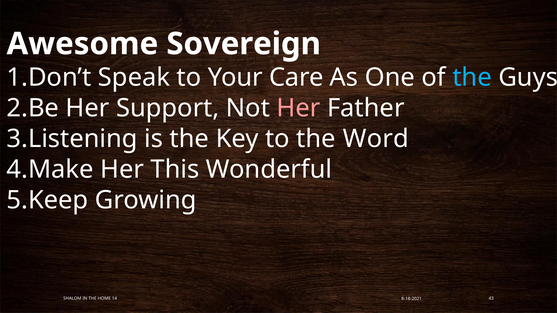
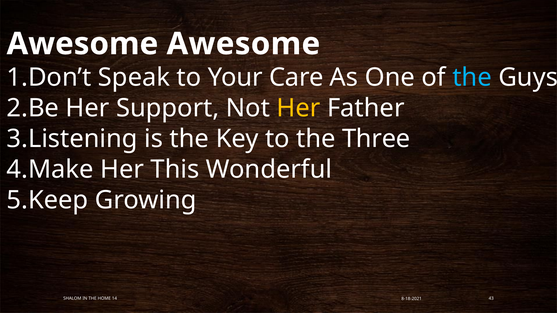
Awesome Sovereign: Sovereign -> Awesome
Her at (299, 108) colour: pink -> yellow
Word: Word -> Three
